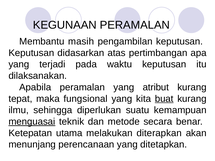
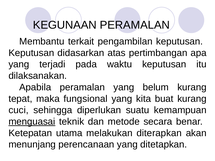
masih: masih -> terkait
atribut: atribut -> belum
buat underline: present -> none
ilmu: ilmu -> cuci
